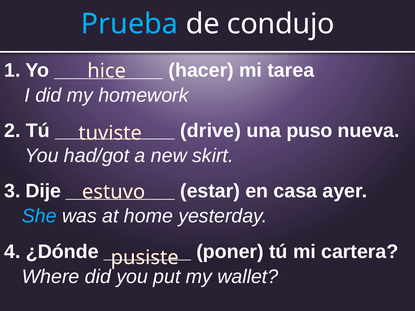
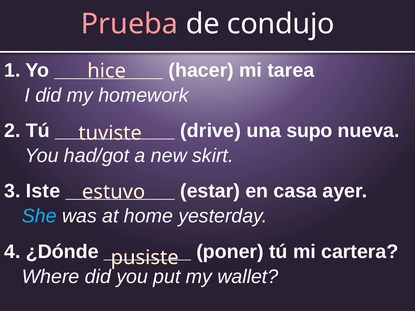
Prueba colour: light blue -> pink
puso: puso -> supo
Dije: Dije -> Iste
